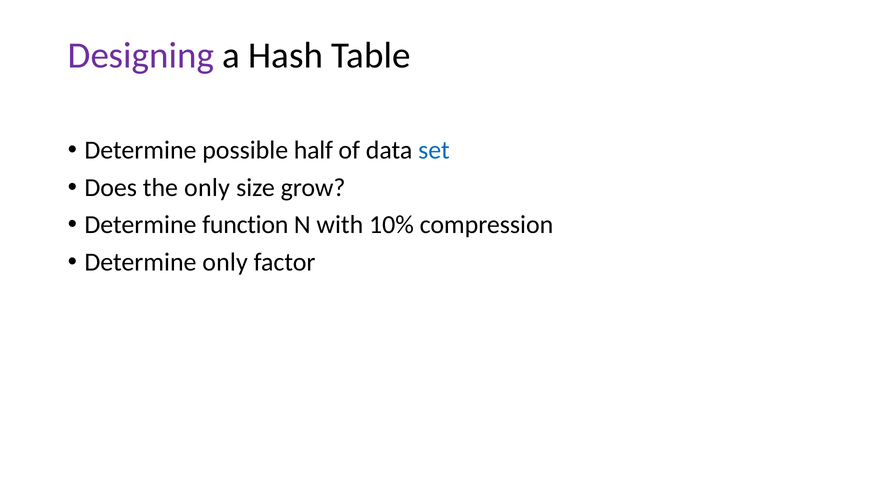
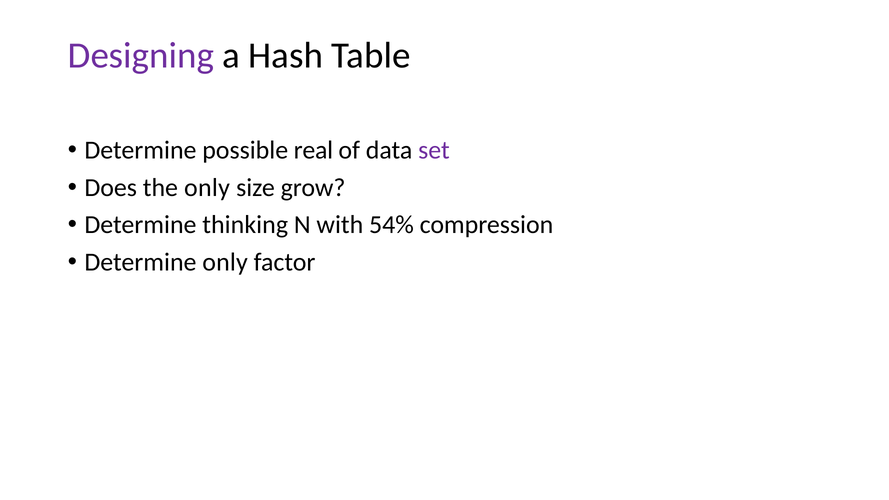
half: half -> real
set colour: blue -> purple
function: function -> thinking
10%: 10% -> 54%
